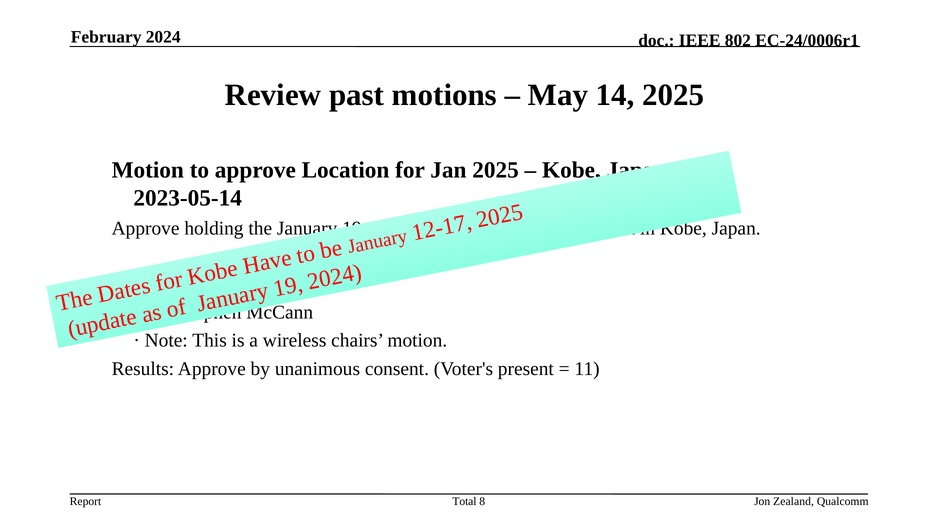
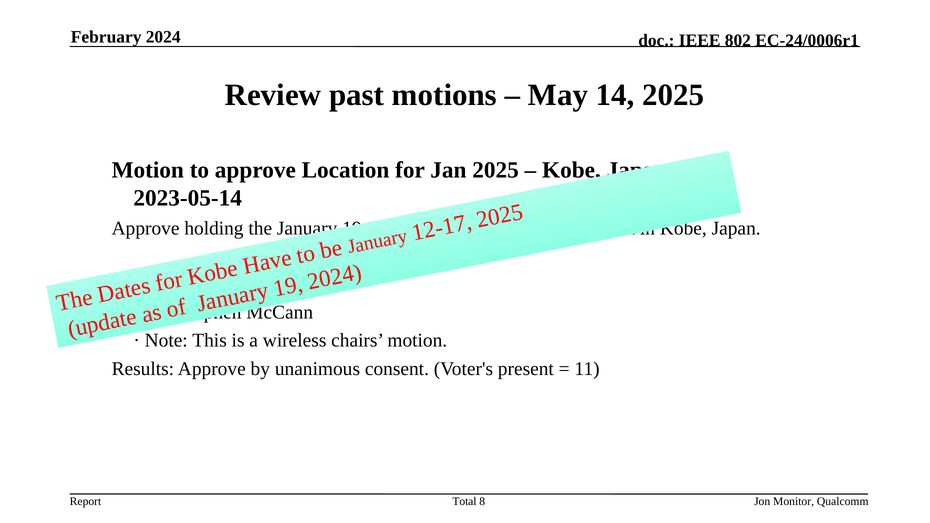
Zealand: Zealand -> Monitor
